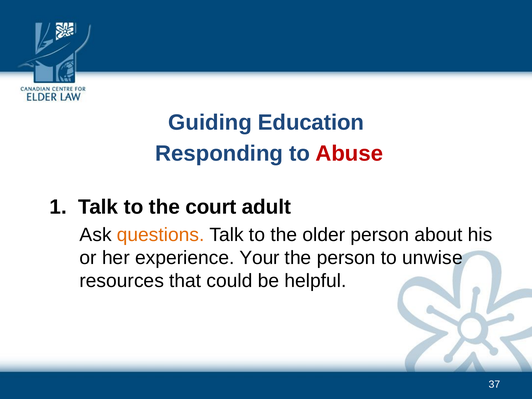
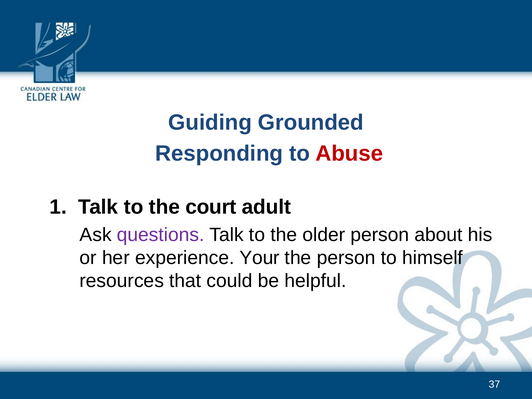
Education: Education -> Grounded
questions colour: orange -> purple
unwise: unwise -> himself
